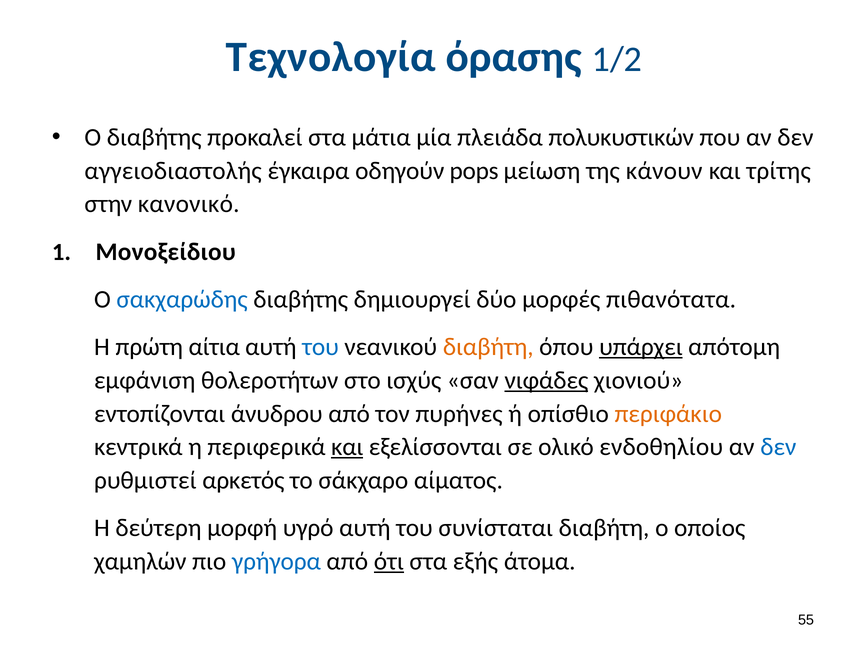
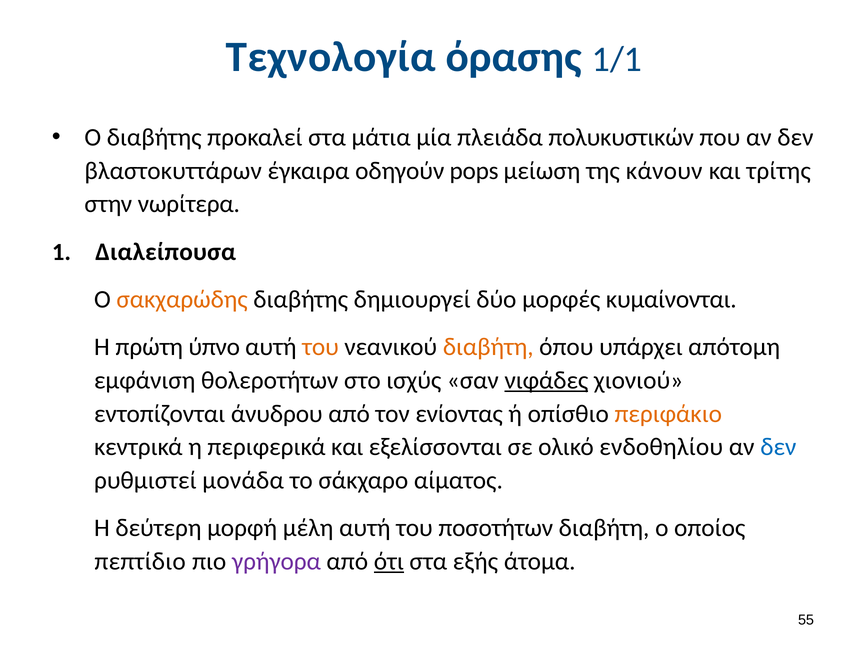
1/2: 1/2 -> 1/1
αγγειοδιαστολής: αγγειοδιαστολής -> βλαστοκυττάρων
κανονικό: κανονικό -> νωρίτερα
Μονοξείδιου: Μονοξείδιου -> Διαλείπουσα
σακχαρώδης colour: blue -> orange
πιθανότατα: πιθανότατα -> κυμαίνονται
αίτια: αίτια -> ύπνο
του at (320, 347) colour: blue -> orange
υπάρχει underline: present -> none
πυρήνες: πυρήνες -> ενίοντας
και at (347, 447) underline: present -> none
αρκετός: αρκετός -> μονάδα
υγρό: υγρό -> μέλη
συνίσταται: συνίσταται -> ποσοτήτων
χαμηλών: χαμηλών -> πεπτίδιο
γρήγορα colour: blue -> purple
